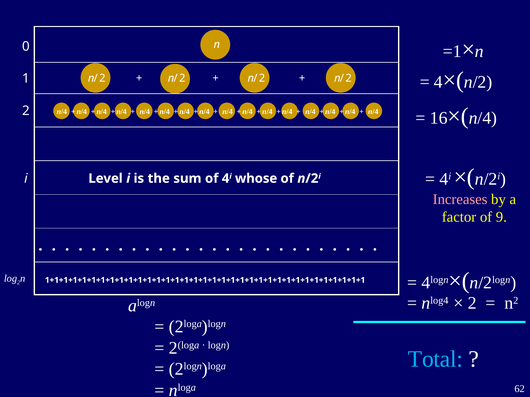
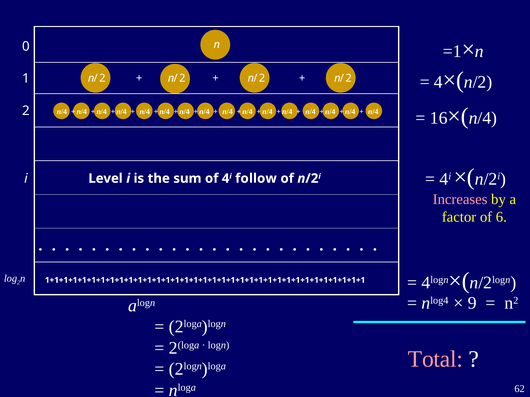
whose: whose -> follow
9: 9 -> 6
2 at (472, 304): 2 -> 9
Total colour: light blue -> pink
